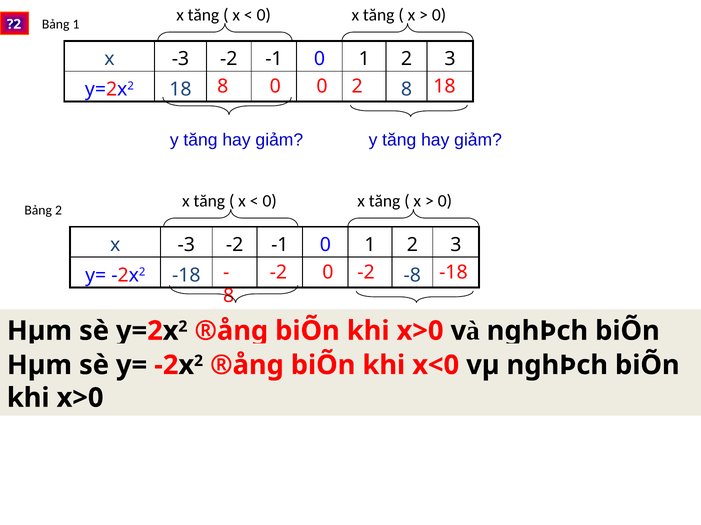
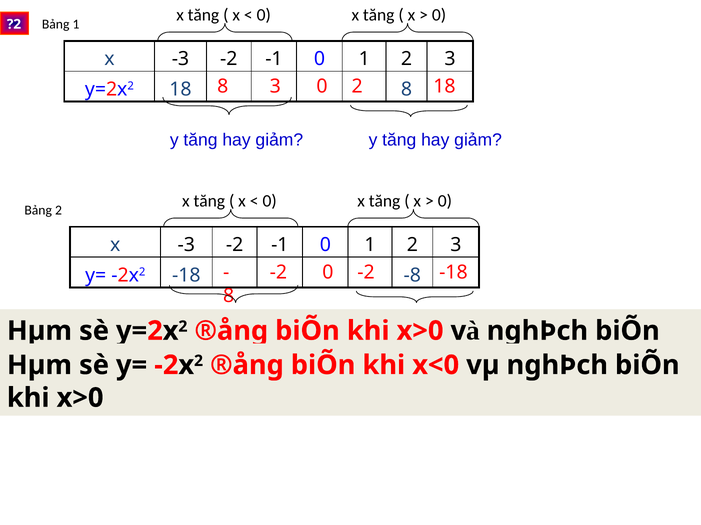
8 0: 0 -> 3
